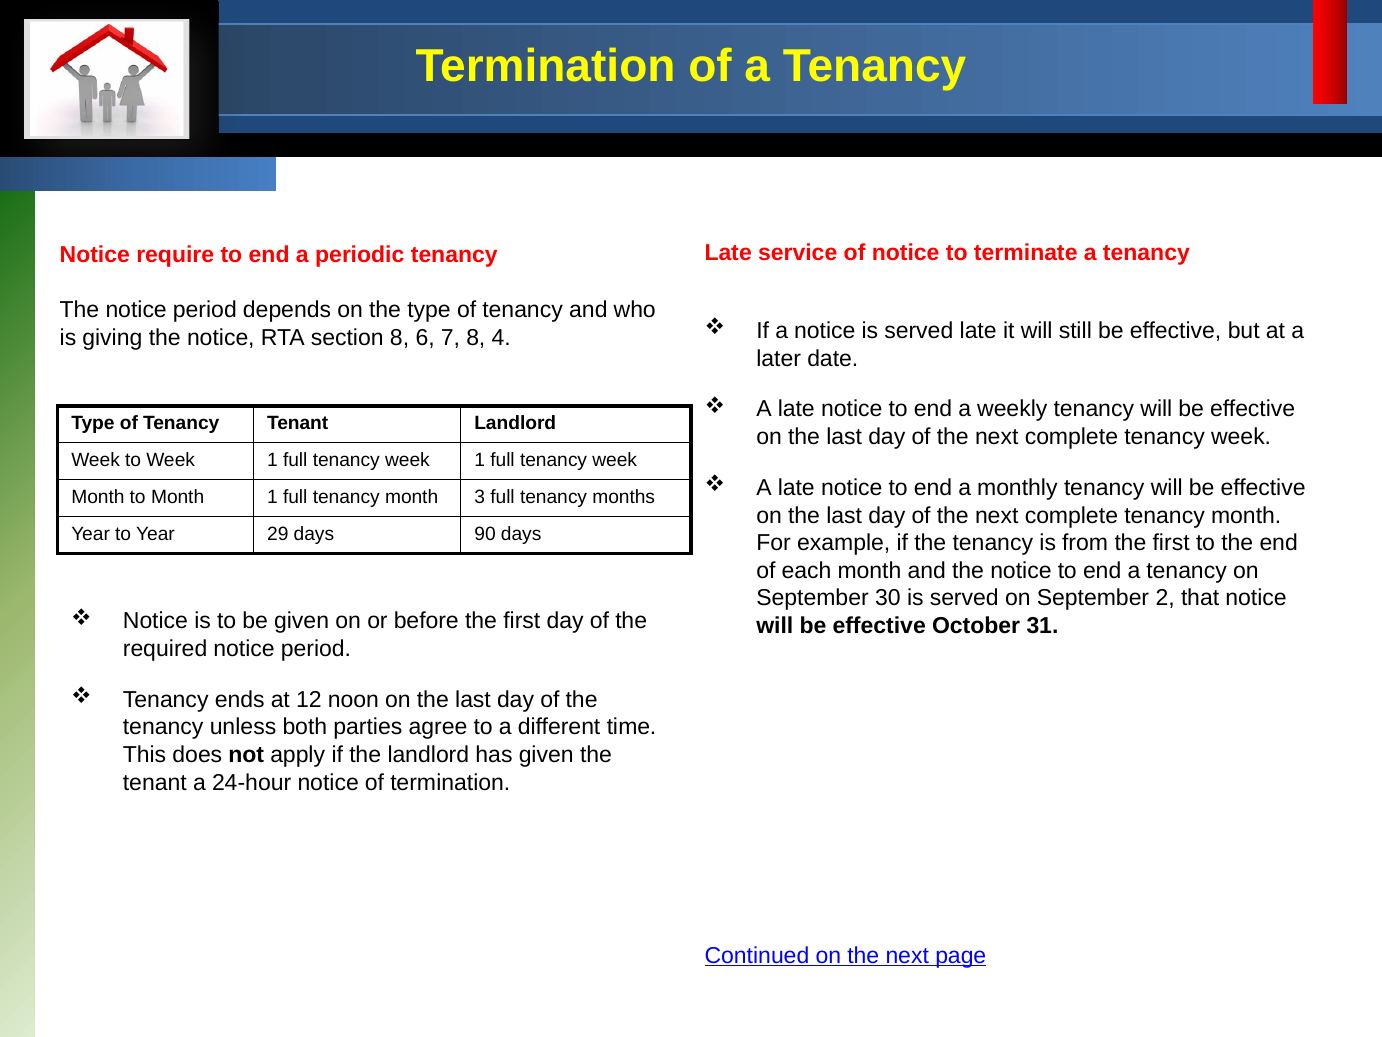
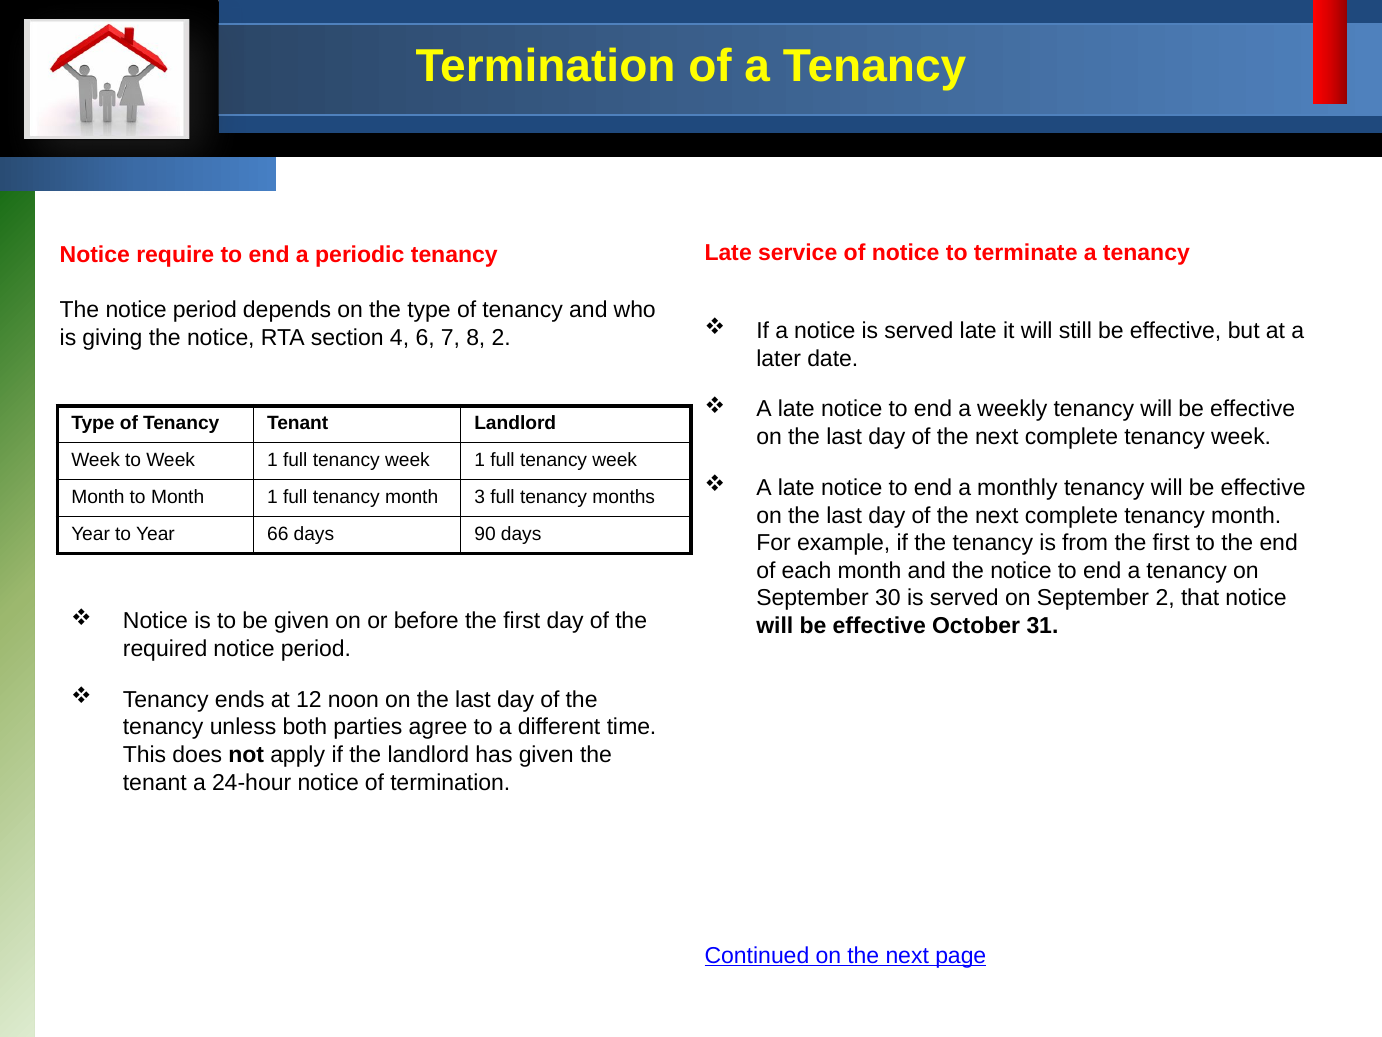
section 8: 8 -> 4
8 4: 4 -> 2
29: 29 -> 66
